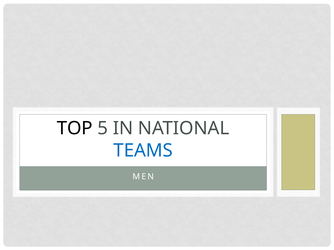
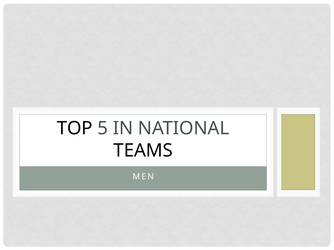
TEAMS colour: blue -> black
